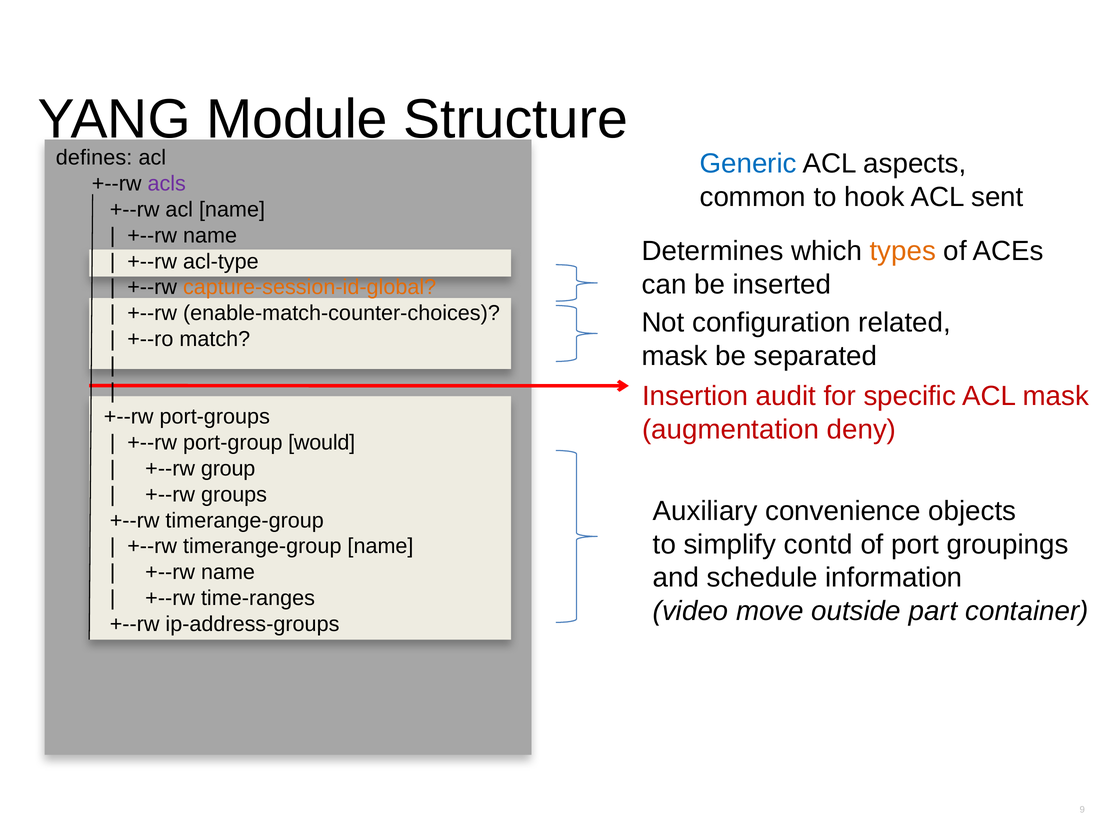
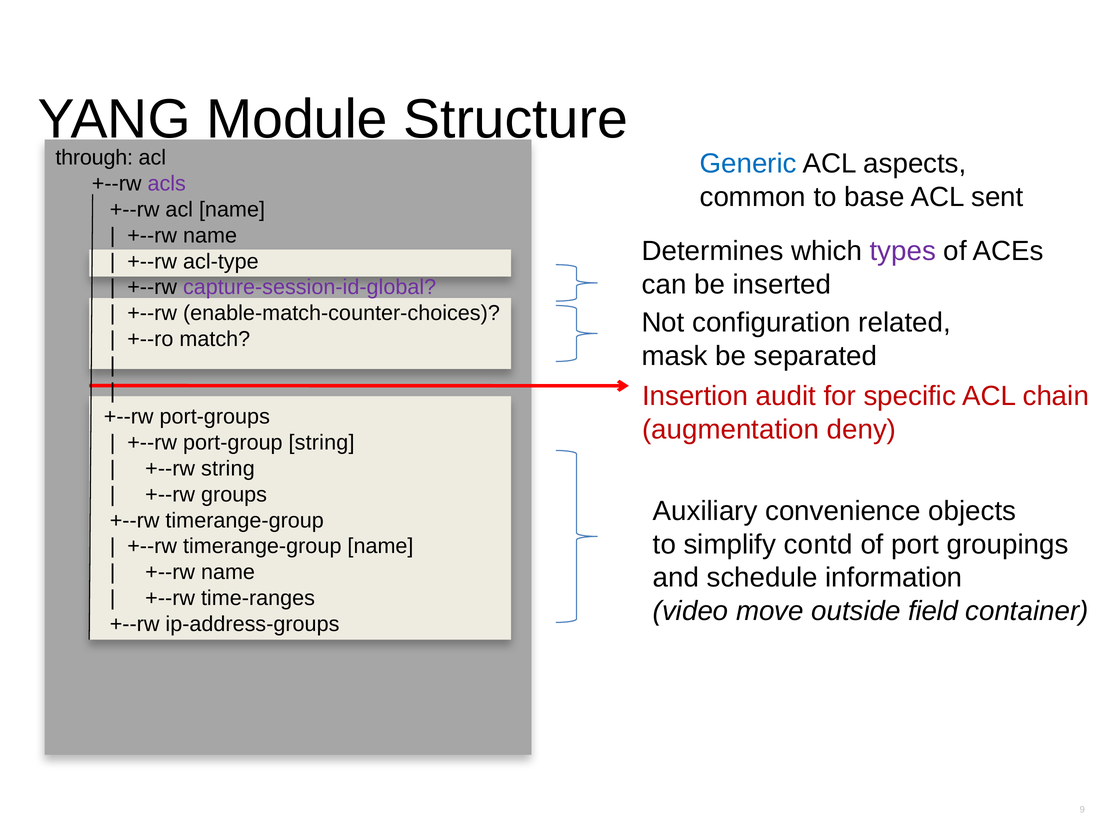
defines: defines -> through
hook: hook -> base
types colour: orange -> purple
capture-session-id-global colour: orange -> purple
ACL mask: mask -> chain
port-group would: would -> string
+--rw group: group -> string
part: part -> field
